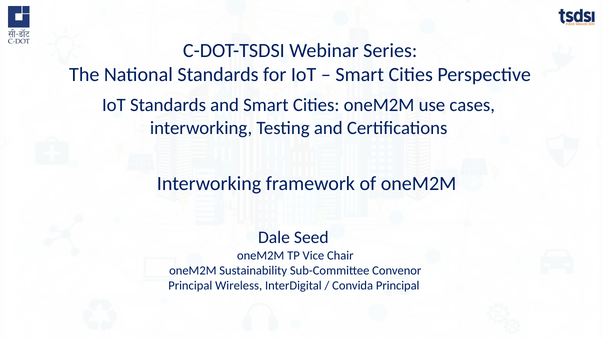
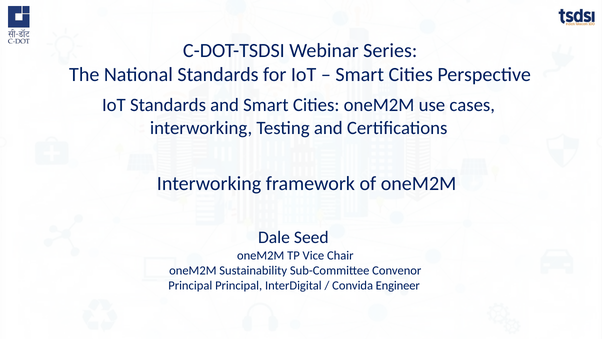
Principal Wireless: Wireless -> Principal
Convida Principal: Principal -> Engineer
